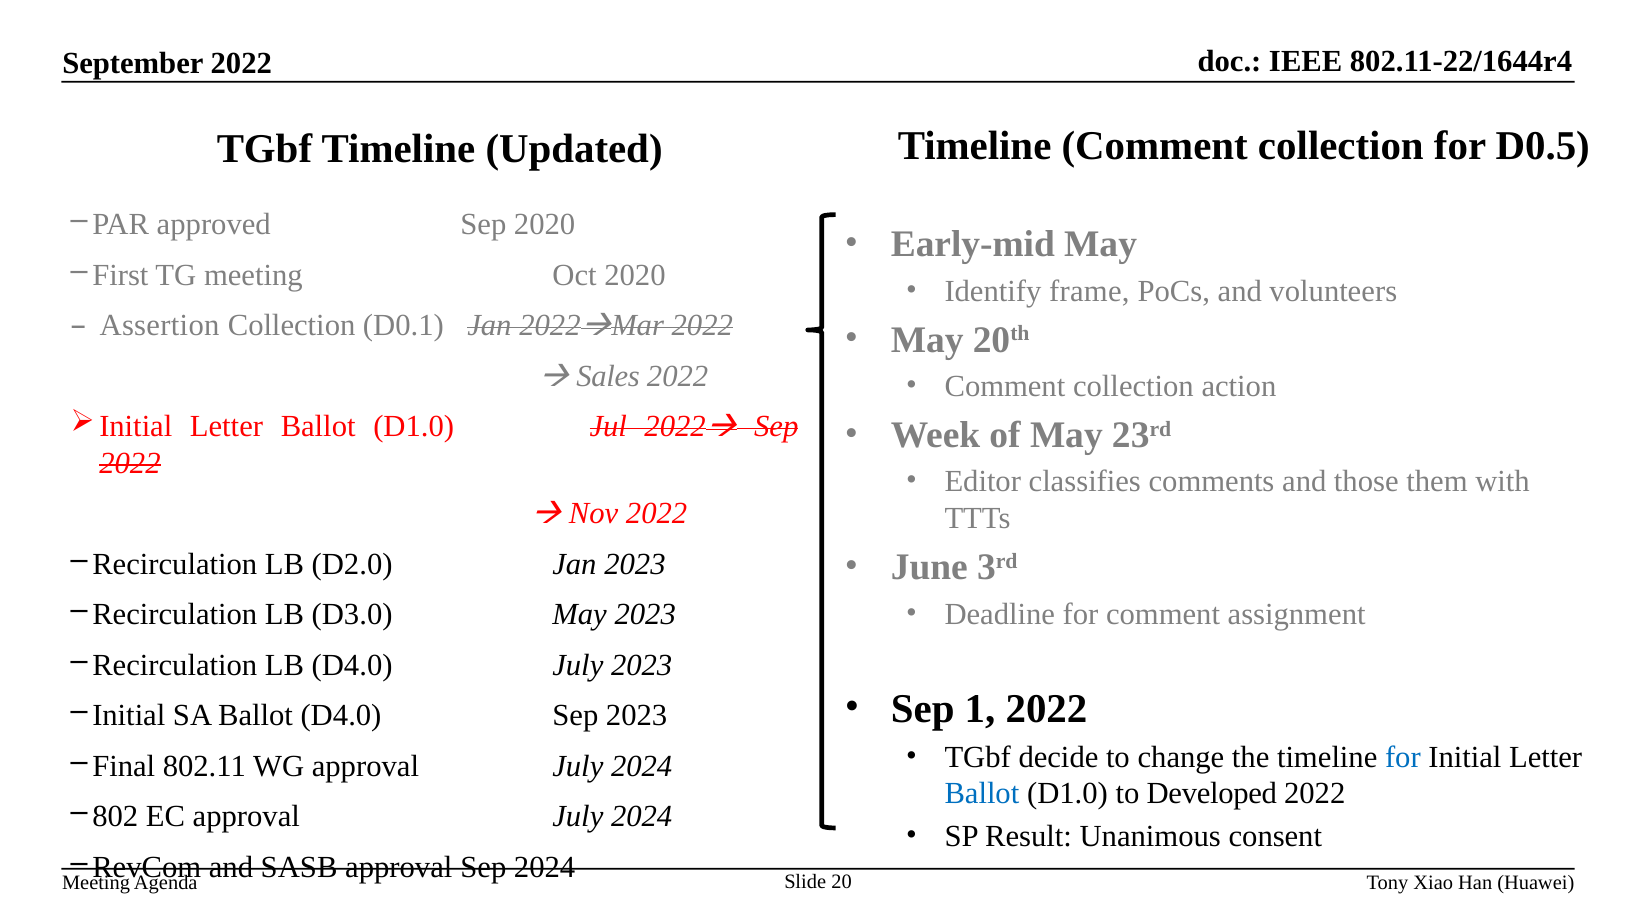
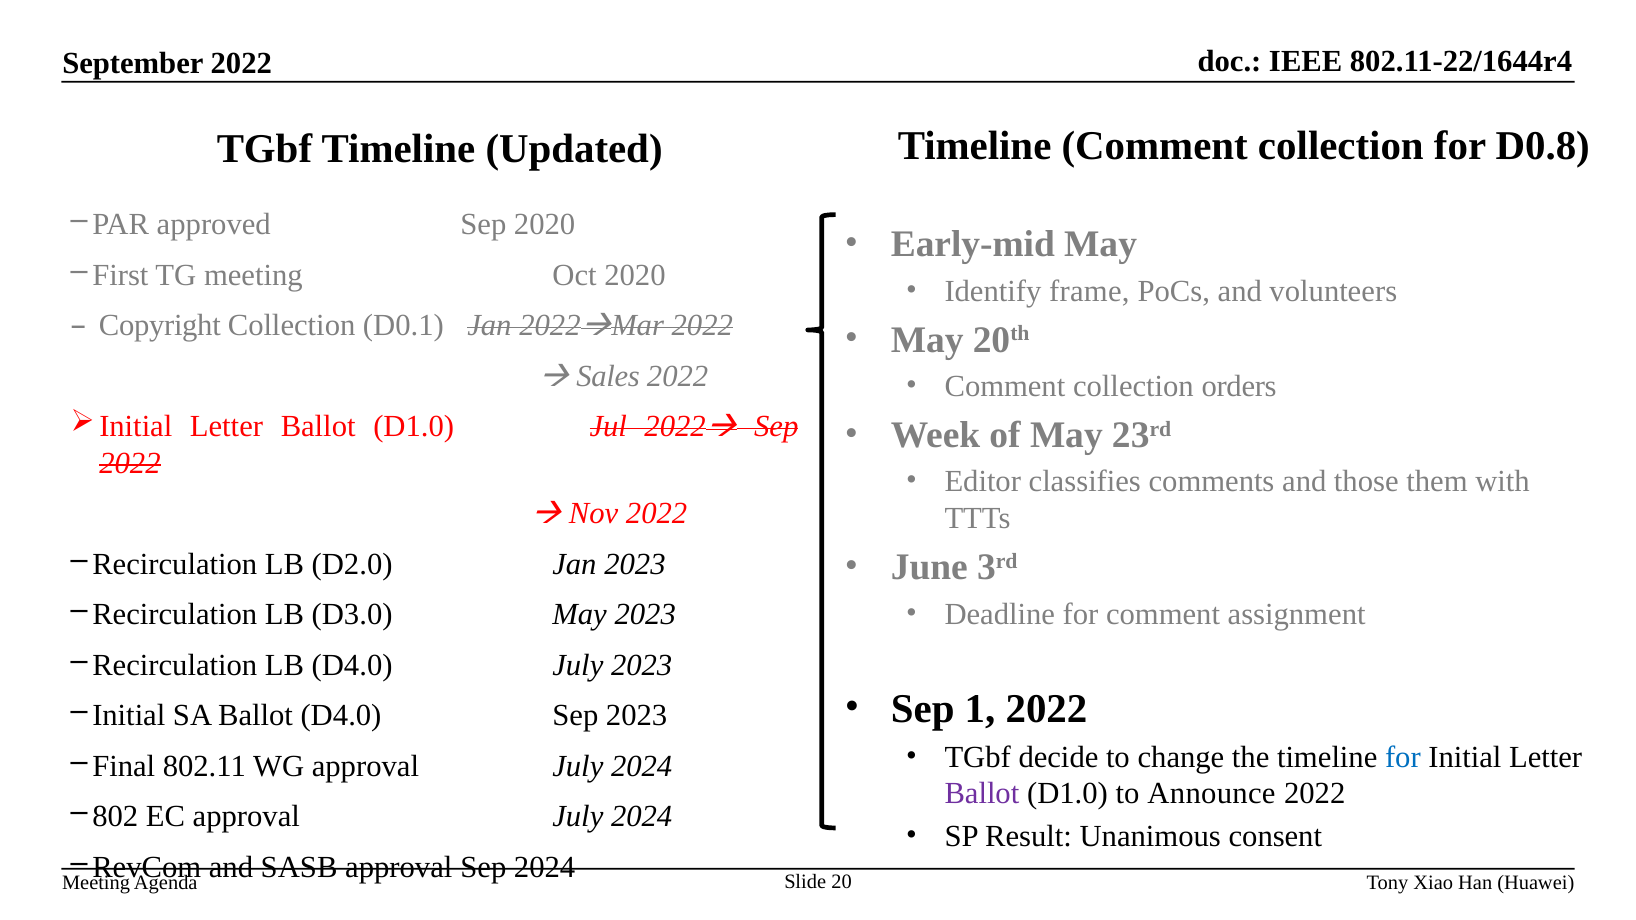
D0.5: D0.5 -> D0.8
Assertion: Assertion -> Copyright
action: action -> orders
Ballot at (982, 794) colour: blue -> purple
Developed: Developed -> Announce
